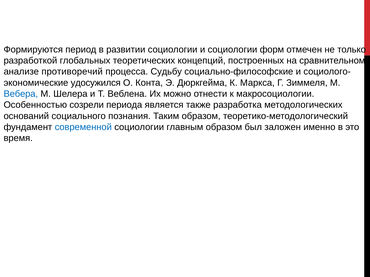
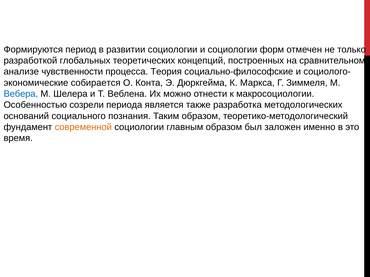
противоречий: противоречий -> чувственности
Судьбу: Судьбу -> Теория
удосужился: удосужился -> собирается
современной colour: blue -> orange
